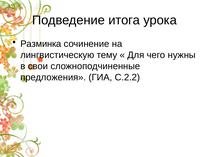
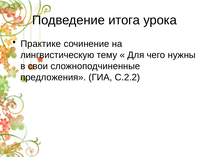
Разминка: Разминка -> Практике
